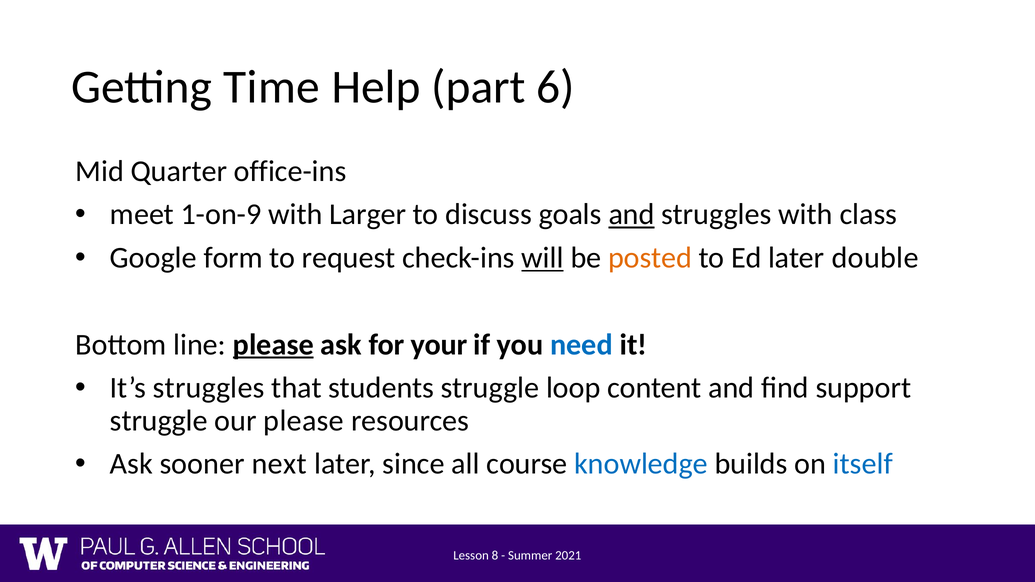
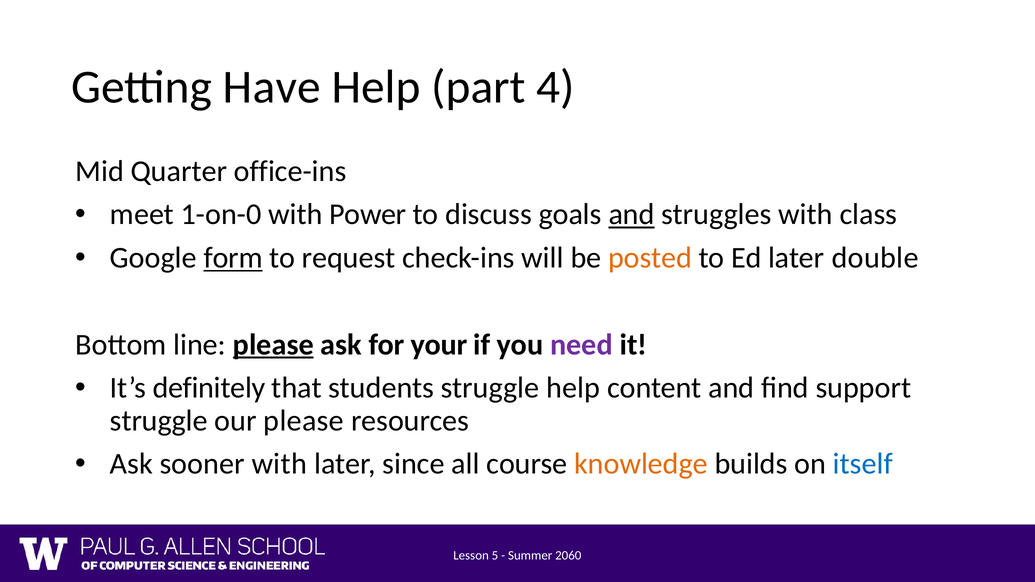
Time: Time -> Have
6: 6 -> 4
1-on-9: 1-on-9 -> 1-on-0
Larger: Larger -> Power
form underline: none -> present
will underline: present -> none
need colour: blue -> purple
It’s struggles: struggles -> definitely
struggle loop: loop -> help
sooner next: next -> with
knowledge colour: blue -> orange
8: 8 -> 5
2021: 2021 -> 2060
